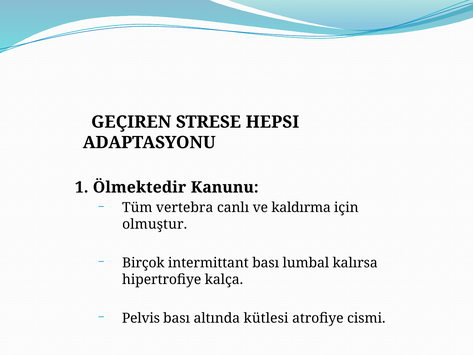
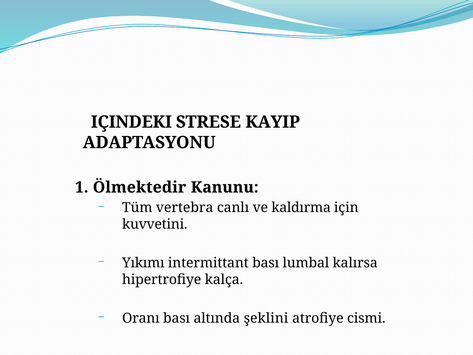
GEÇIREN: GEÇIREN -> IÇINDEKI
HEPSI: HEPSI -> KAYIP
olmuştur: olmuştur -> kuvvetini
Birçok: Birçok -> Yıkımı
Pelvis: Pelvis -> Oranı
kütlesi: kütlesi -> şeklini
